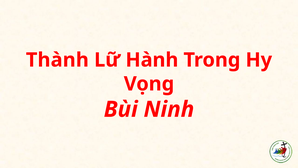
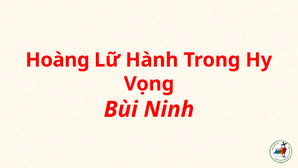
Thành: Thành -> Hoàng
